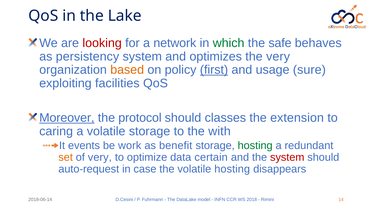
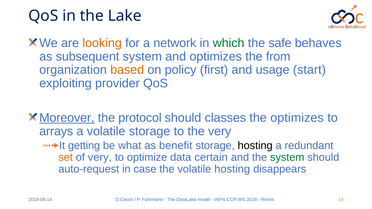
looking colour: red -> orange
persistency: persistency -> subsequent
the very: very -> from
first underline: present -> none
sure: sure -> start
facilities: facilities -> provider
the extension: extension -> optimizes
caring: caring -> arrays
the with: with -> very
events: events -> getting
work: work -> what
hosting at (255, 146) colour: green -> black
system at (287, 158) colour: red -> green
